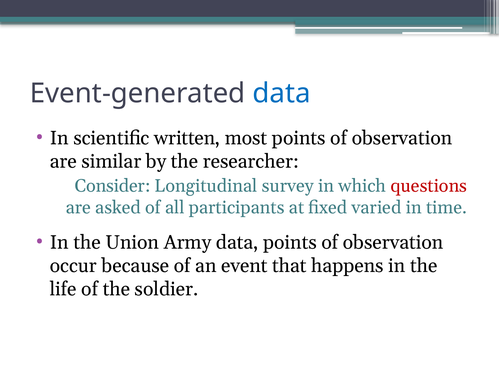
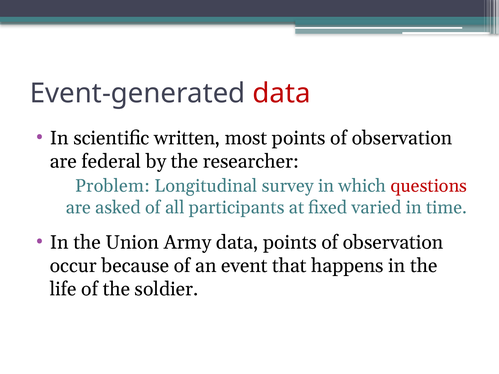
data at (282, 93) colour: blue -> red
similar: similar -> federal
Consider: Consider -> Problem
